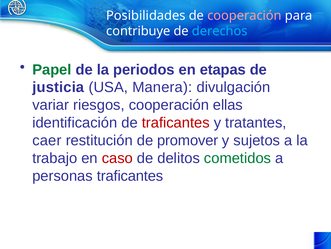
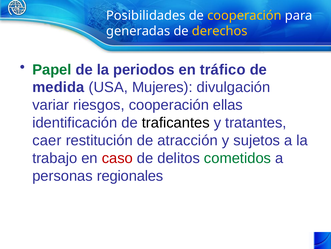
cooperación at (244, 16) colour: pink -> yellow
contribuye: contribuye -> generadas
derechos colour: light blue -> yellow
etapas: etapas -> tráfico
justicia: justicia -> medida
Manera: Manera -> Mujeres
traficantes at (176, 122) colour: red -> black
promover: promover -> atracción
personas traficantes: traficantes -> regionales
